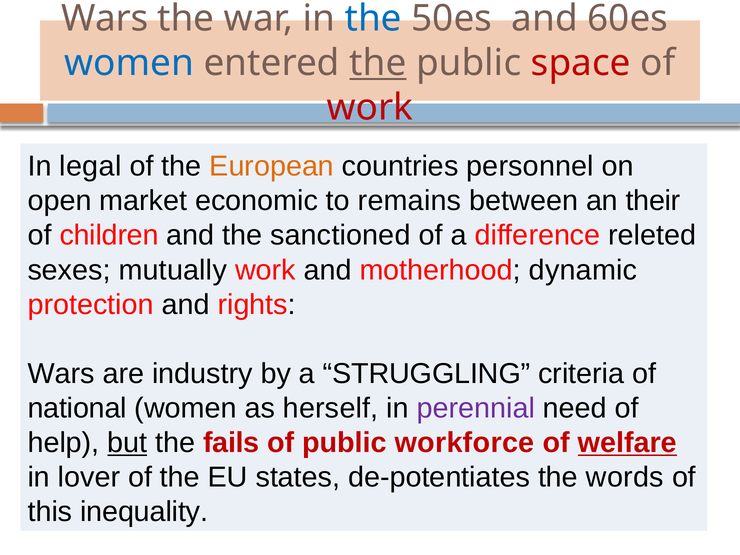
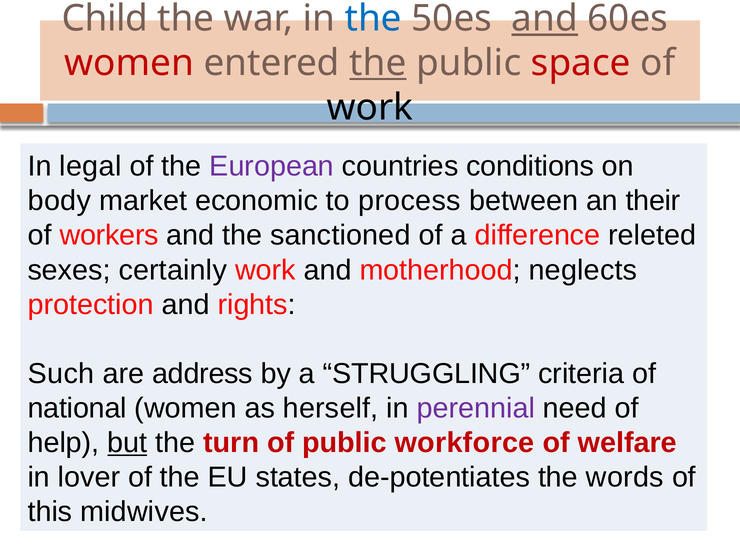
Wars at (105, 19): Wars -> Child
and at (545, 19) underline: none -> present
women at (129, 63) colour: blue -> red
work at (370, 108) colour: red -> black
European colour: orange -> purple
personnel: personnel -> conditions
open: open -> body
remains: remains -> process
children: children -> workers
mutually: mutually -> certainly
dynamic: dynamic -> neglects
Wars at (61, 374): Wars -> Such
industry: industry -> address
fails: fails -> turn
welfare underline: present -> none
inequality: inequality -> midwives
